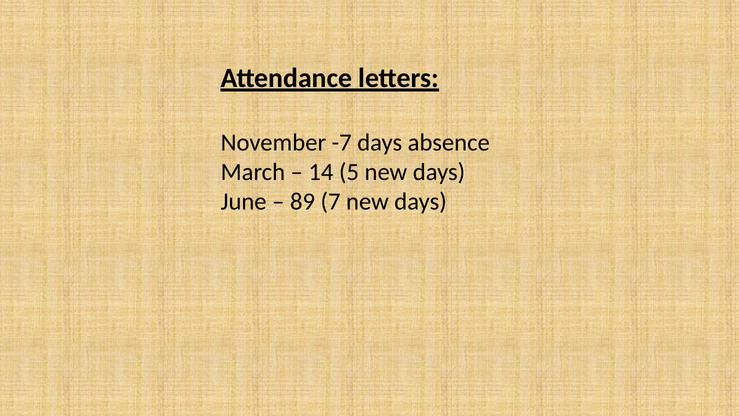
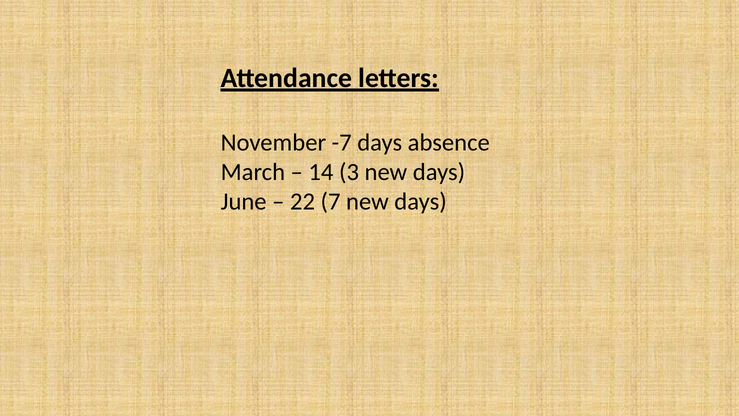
5: 5 -> 3
89: 89 -> 22
